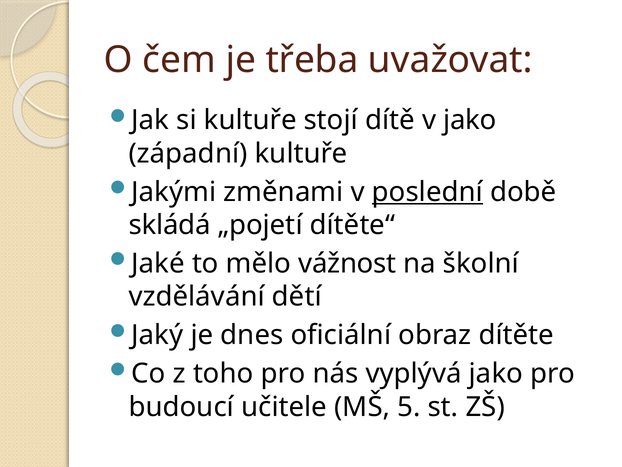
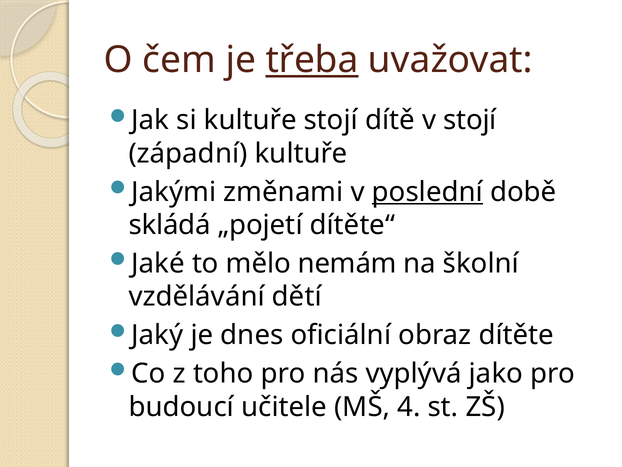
třeba underline: none -> present
v jako: jako -> stojí
vážnost: vážnost -> nemám
5: 5 -> 4
